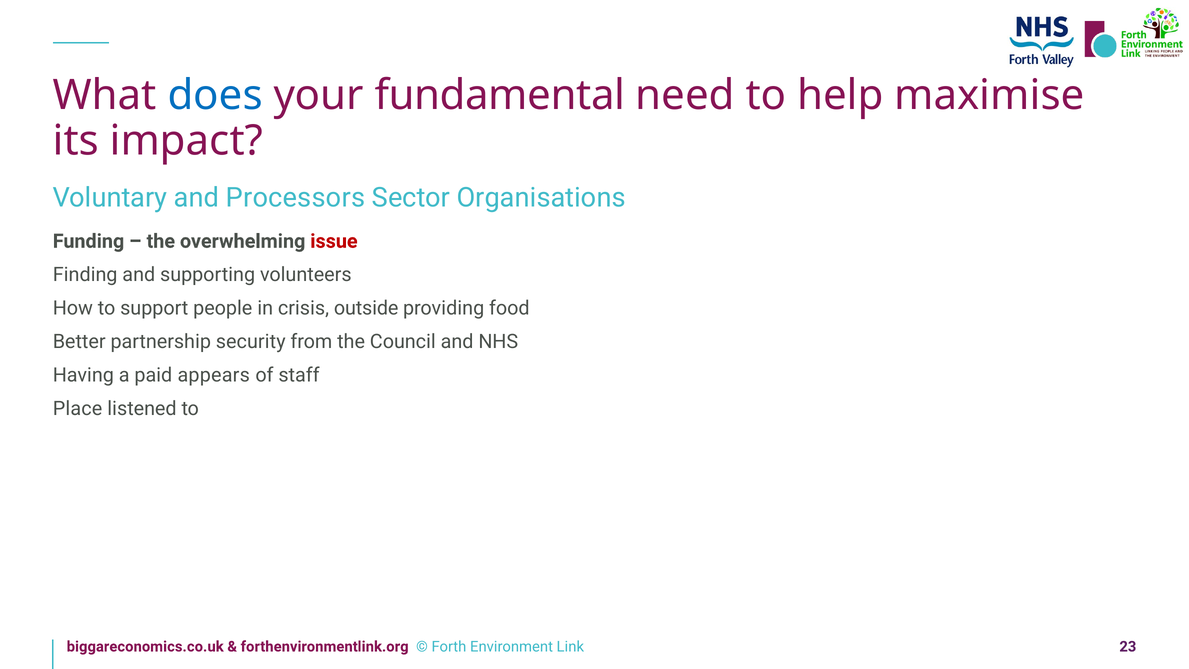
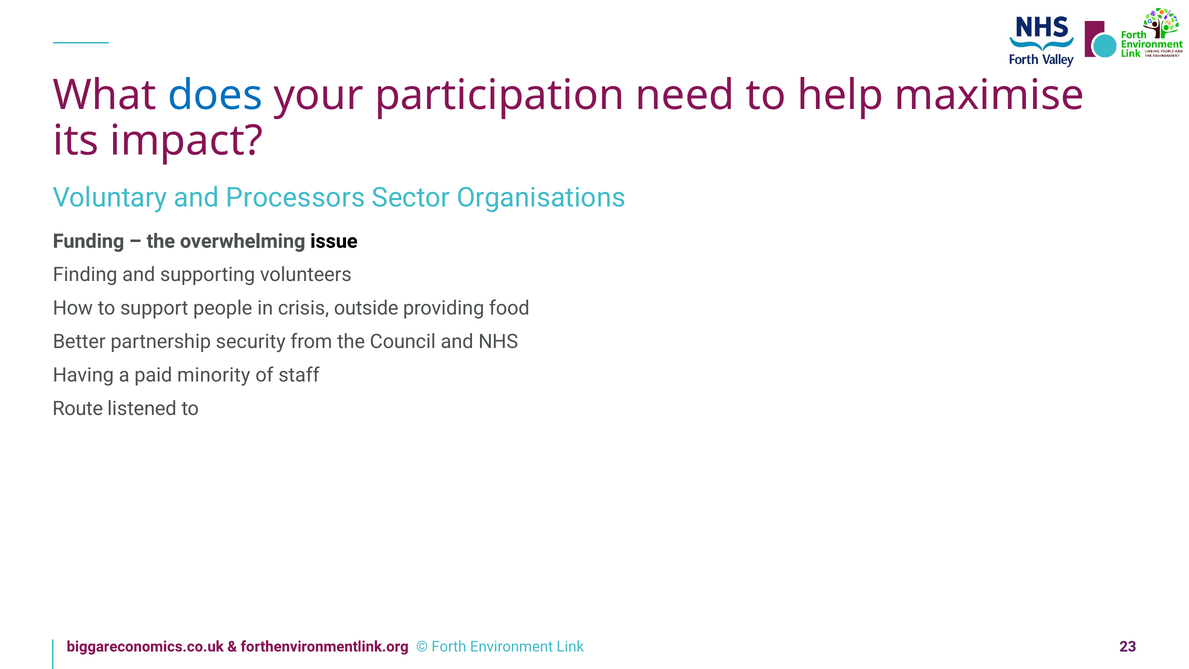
fundamental: fundamental -> participation
issue colour: red -> black
appears: appears -> minority
Place: Place -> Route
